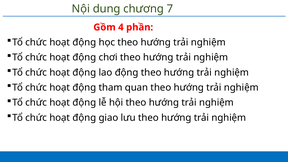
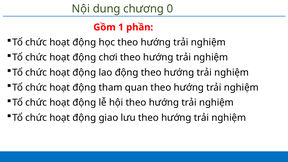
7: 7 -> 0
4: 4 -> 1
